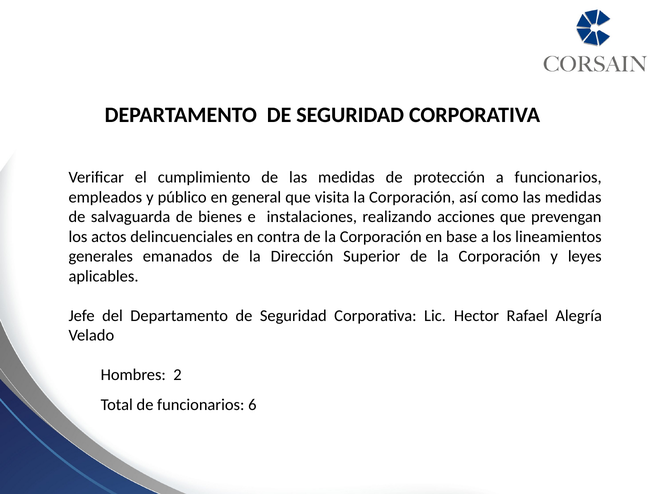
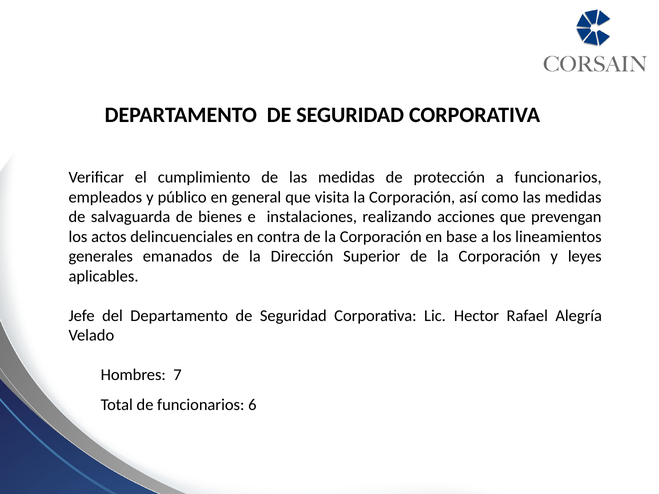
2: 2 -> 7
